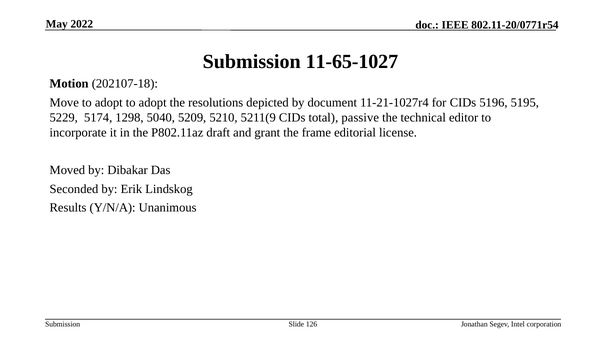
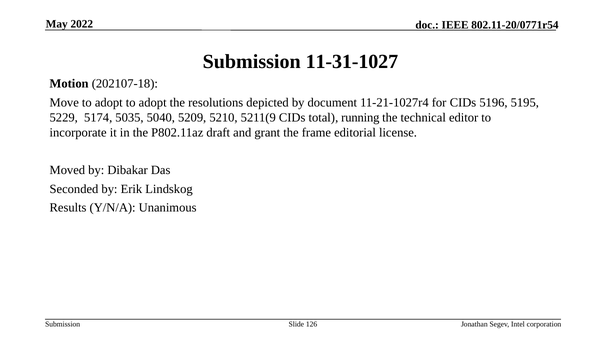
11-65-1027: 11-65-1027 -> 11-31-1027
1298: 1298 -> 5035
passive: passive -> running
